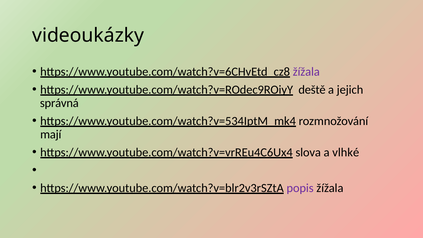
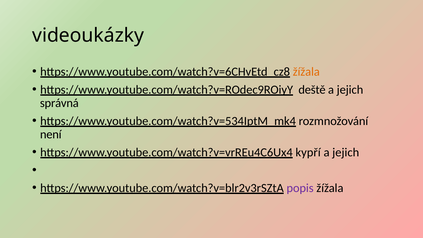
žížala at (306, 72) colour: purple -> orange
mají: mají -> není
slova: slova -> kypří
vlhké at (346, 152): vlhké -> jejich
